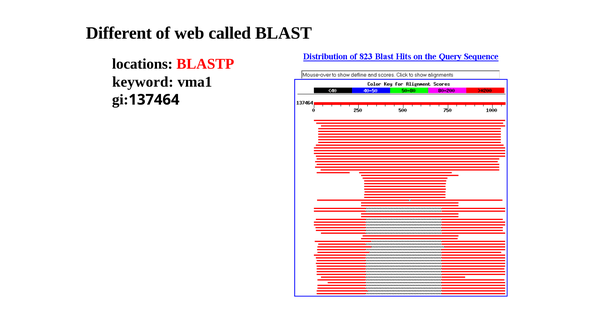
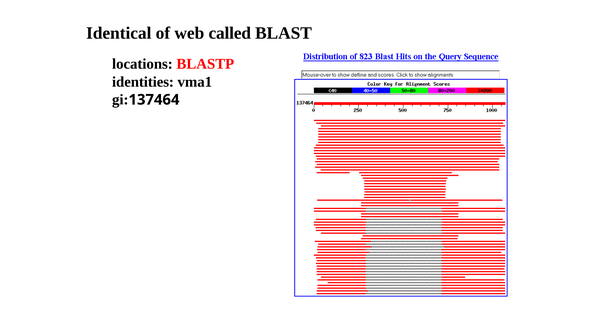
Different: Different -> Identical
keyword: keyword -> identities
